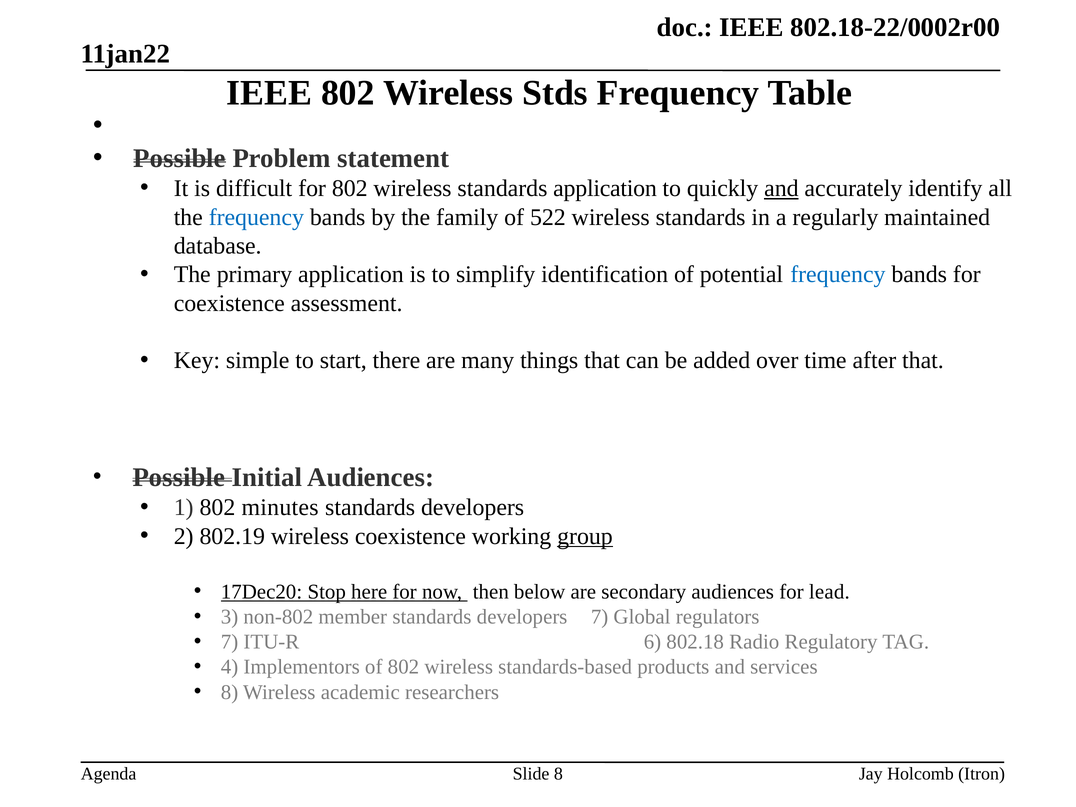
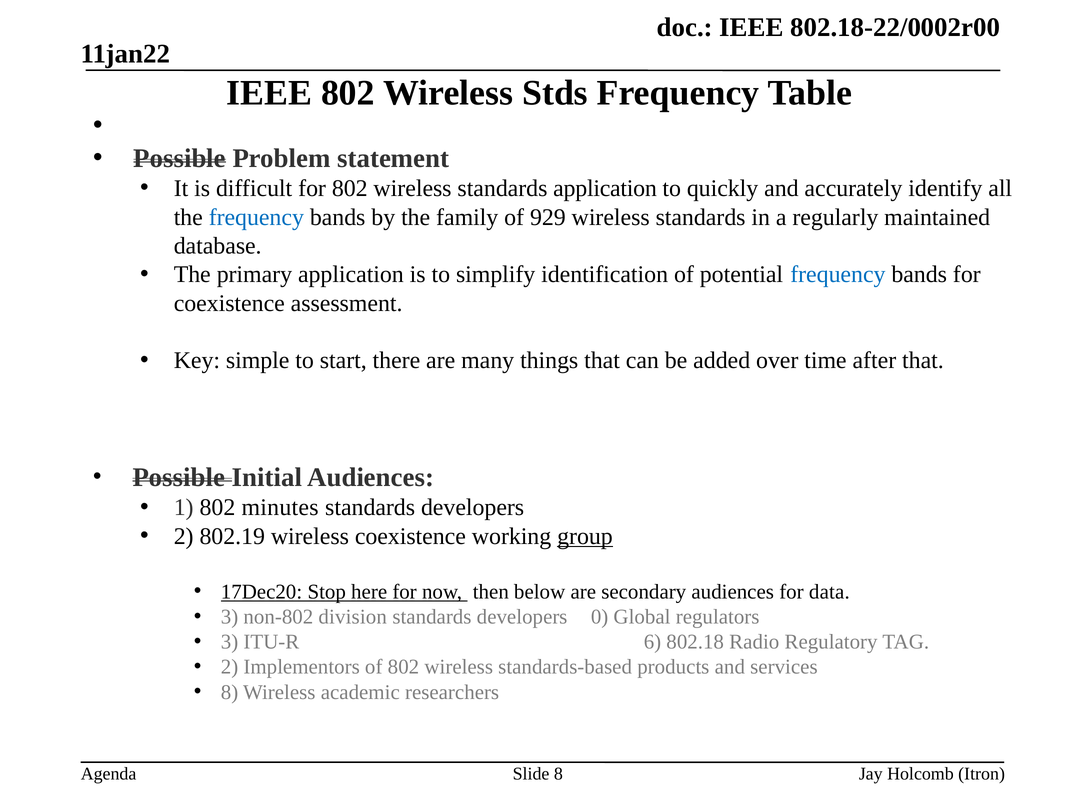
and at (781, 189) underline: present -> none
522: 522 -> 929
lead: lead -> data
member: member -> division
developers 7: 7 -> 0
7 at (230, 642): 7 -> 3
4 at (230, 667): 4 -> 2
